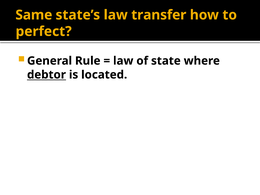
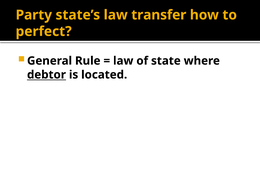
Same: Same -> Party
